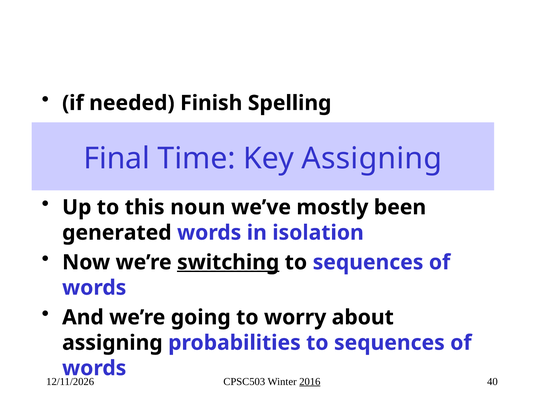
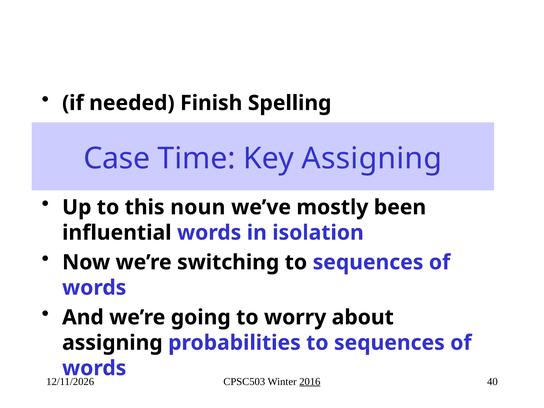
Final: Final -> Case
generated: generated -> influential
switching underline: present -> none
